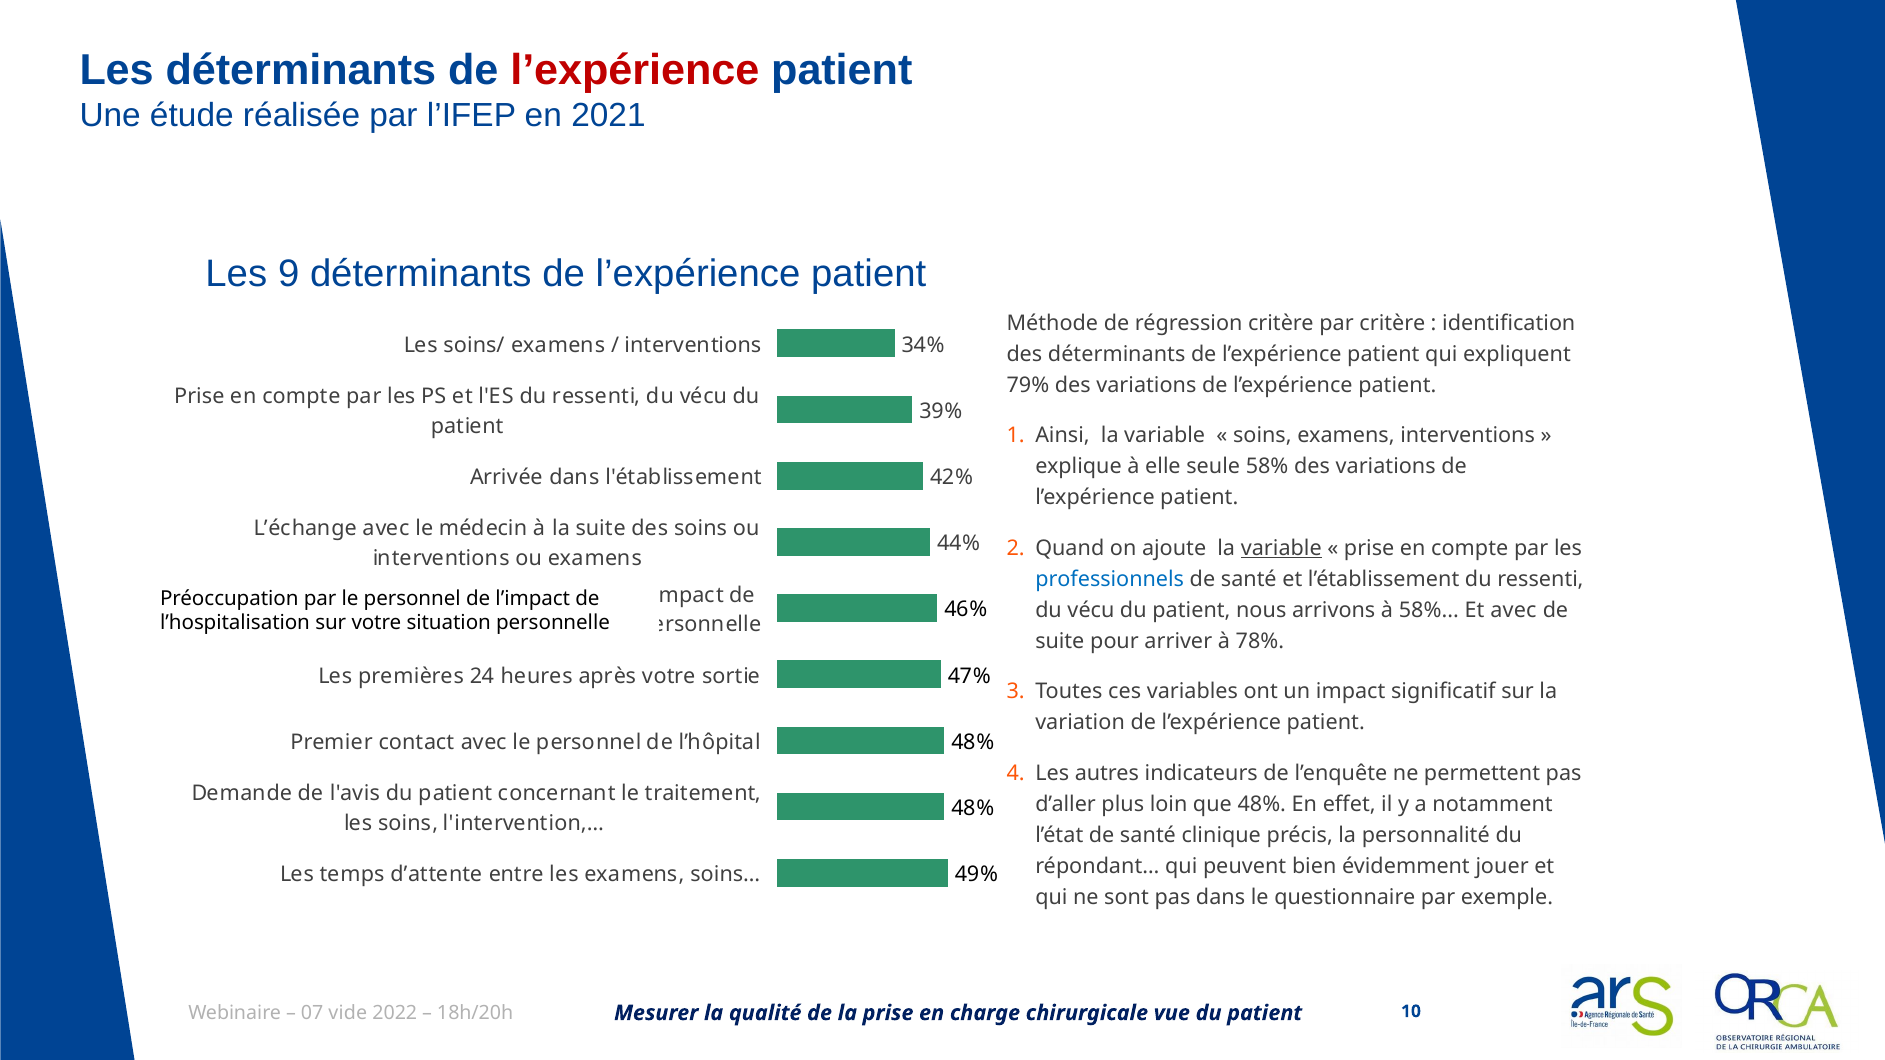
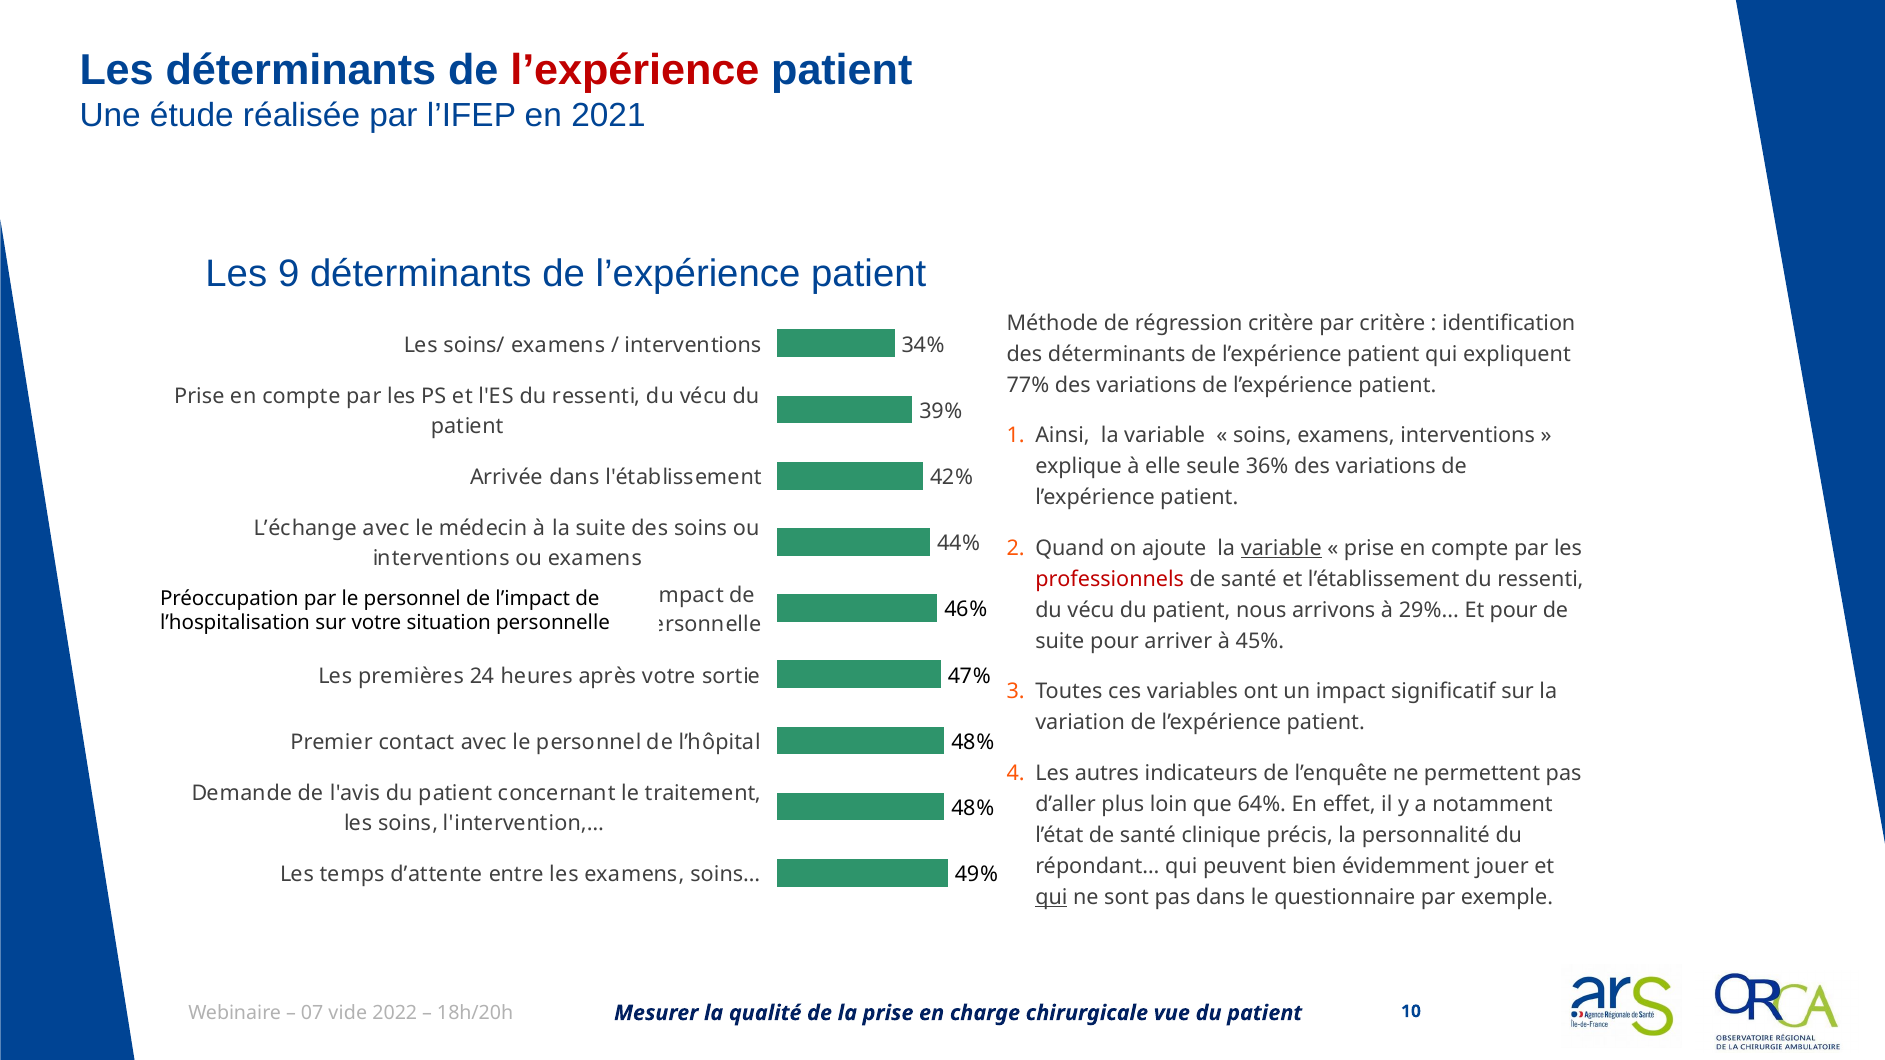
79%: 79% -> 77%
seule 58%: 58% -> 36%
professionnels colour: blue -> red
à 58%: 58% -> 29%
Et avec: avec -> pour
78%: 78% -> 45%
que 48%: 48% -> 64%
qui at (1051, 898) underline: none -> present
